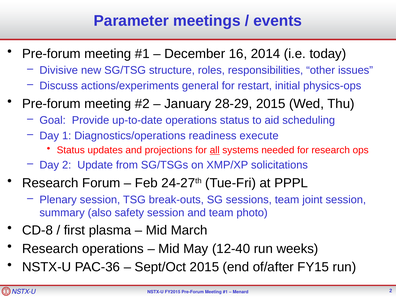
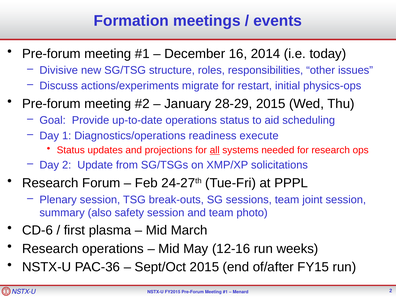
Parameter: Parameter -> Formation
general: general -> migrate
CD-8: CD-8 -> CD-6
12-40: 12-40 -> 12-16
